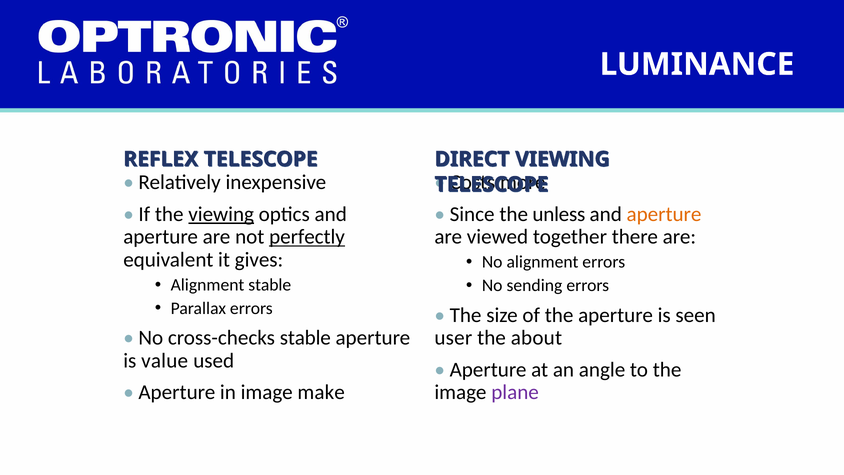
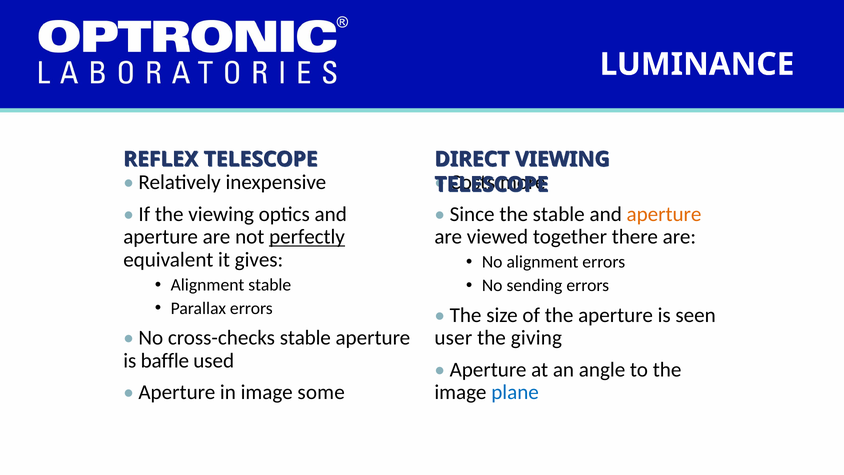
viewing at (221, 214) underline: present -> none
the unless: unless -> stable
about: about -> giving
value: value -> baffle
make: make -> some
plane colour: purple -> blue
